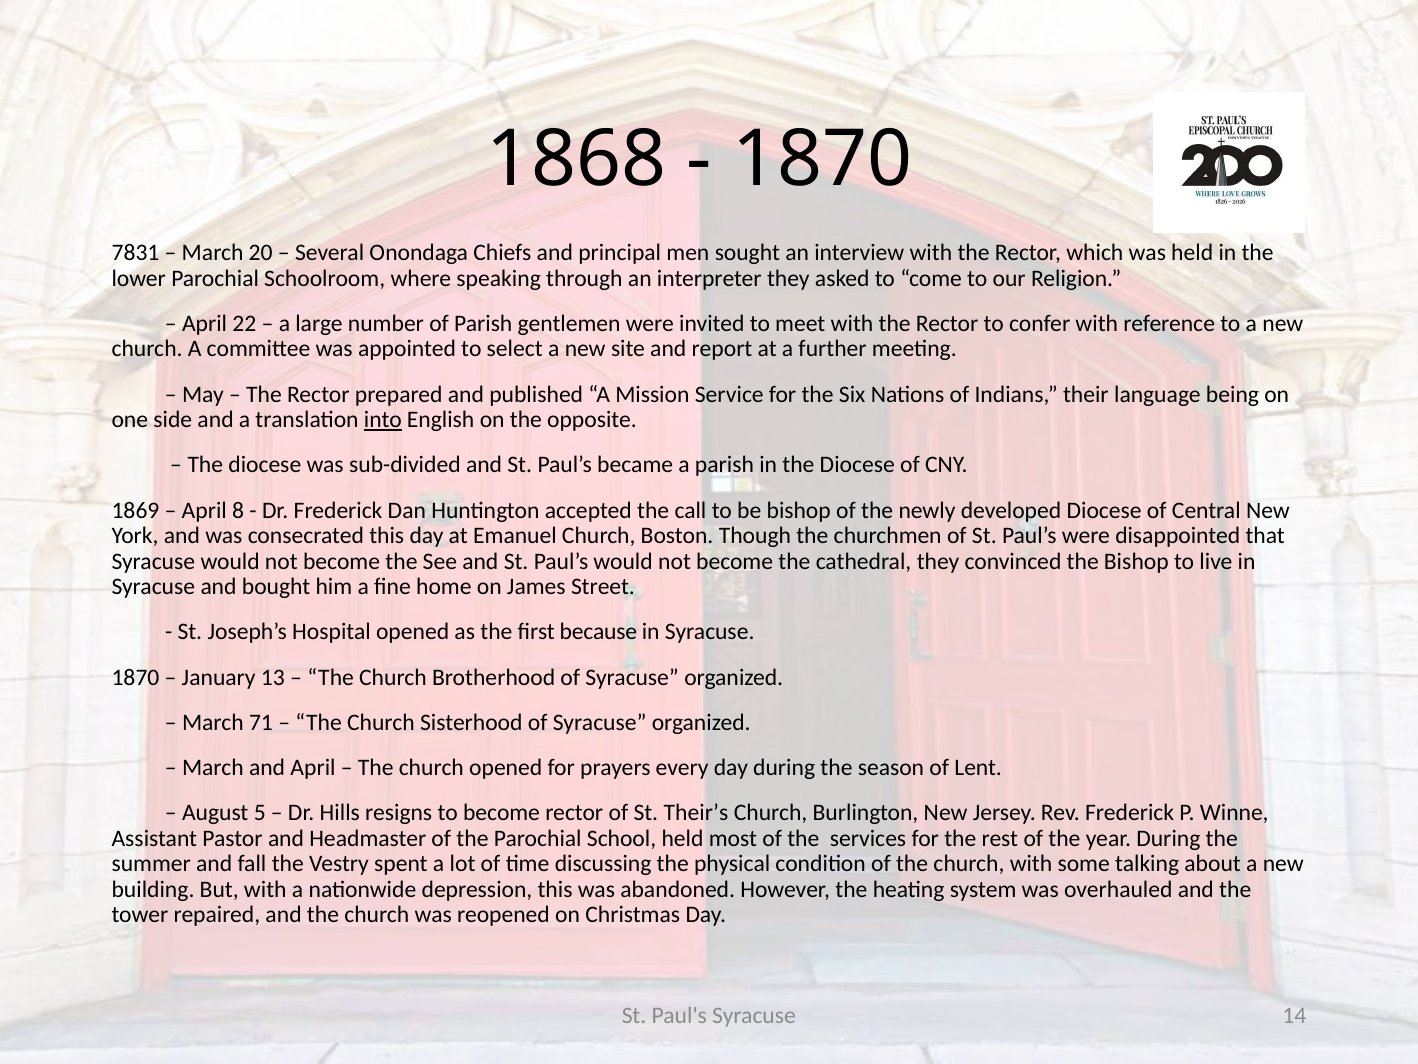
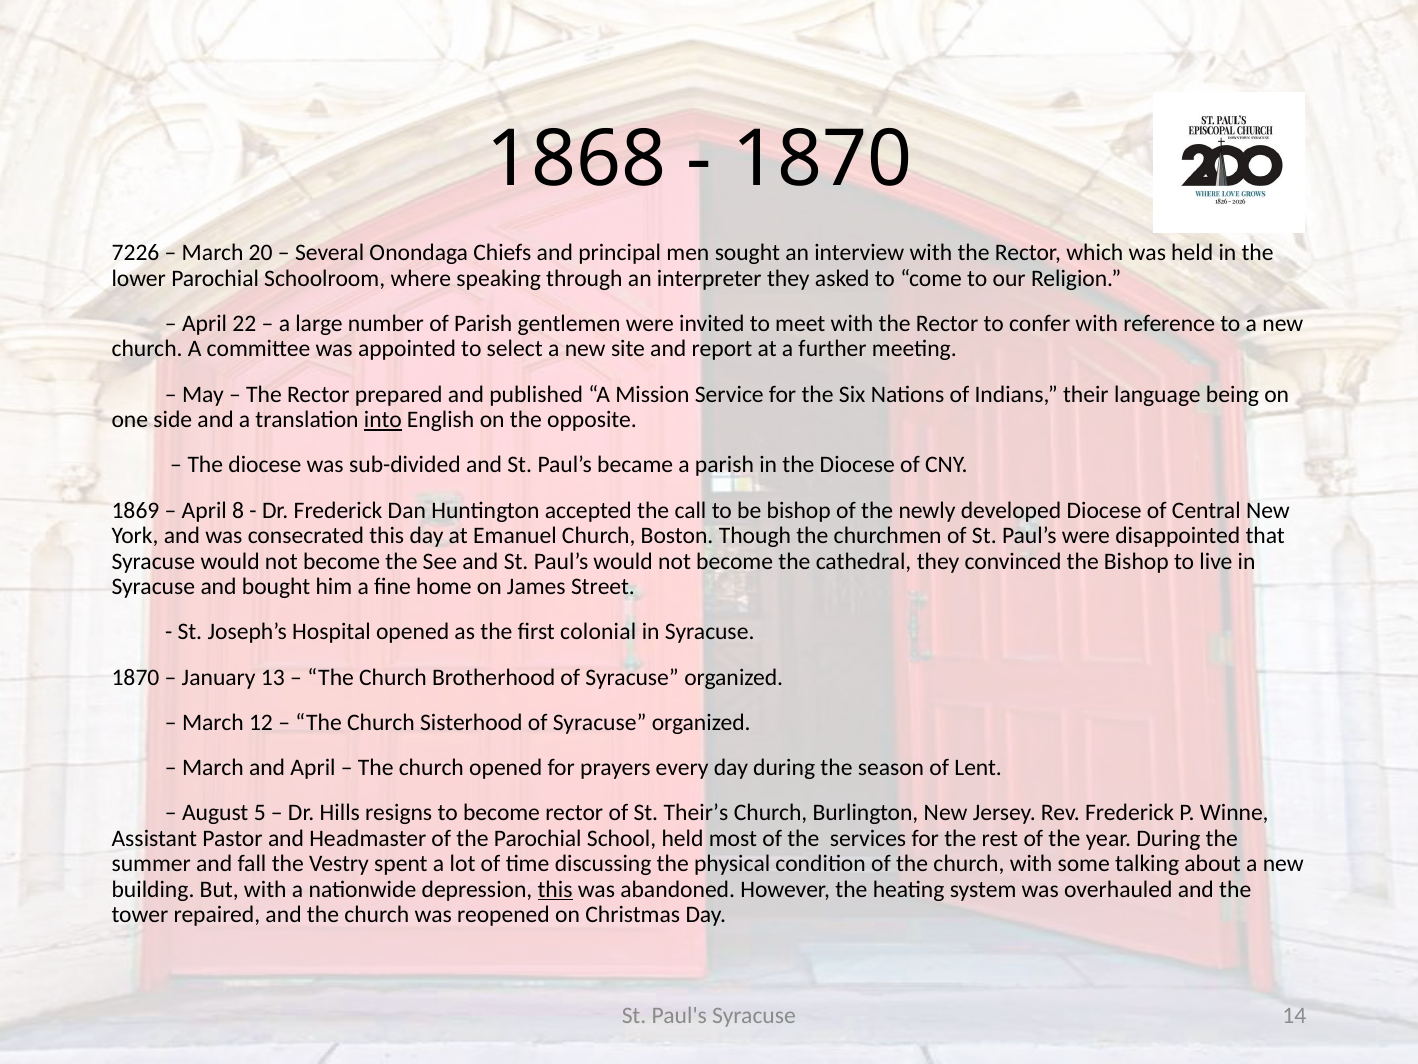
7831: 7831 -> 7226
because: because -> colonial
71: 71 -> 12
this at (555, 889) underline: none -> present
